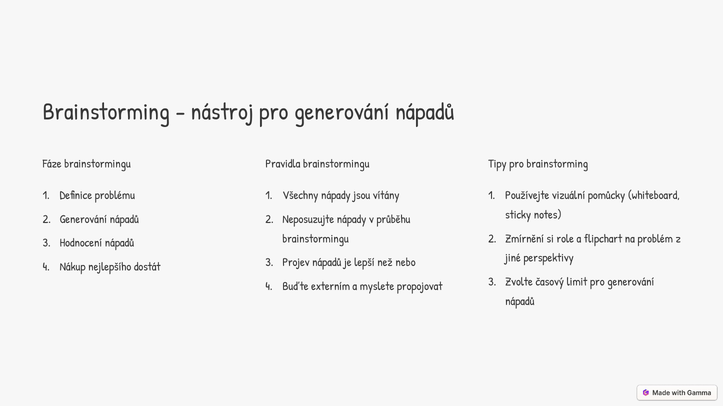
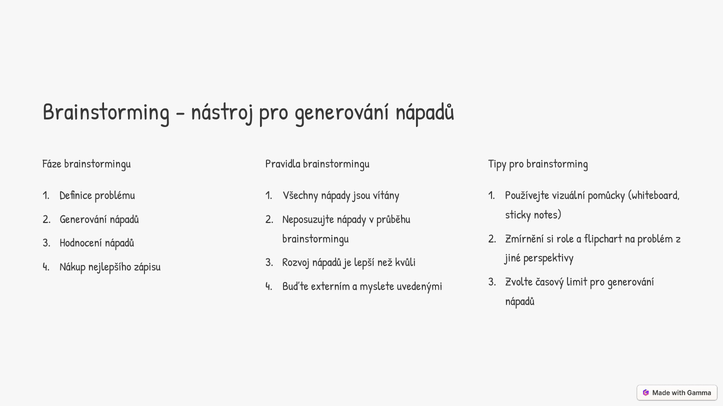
Projev: Projev -> Rozvoj
nebo: nebo -> kvůli
dostát: dostát -> zápisu
propojovat: propojovat -> uvedenými
